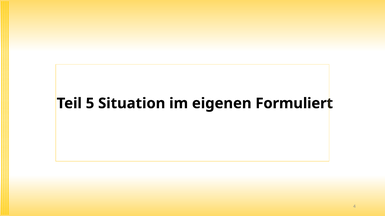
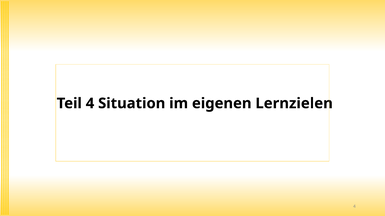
Teil 5: 5 -> 4
Formuliert: Formuliert -> Lernzielen
